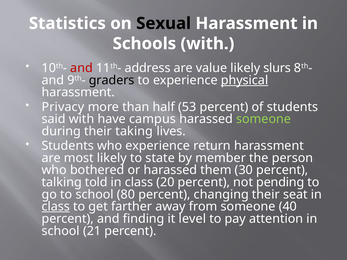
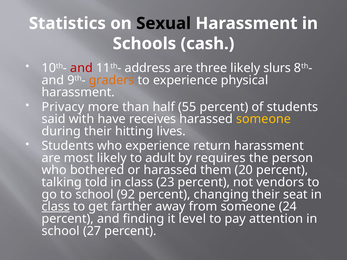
Schools with: with -> cash
value: value -> three
graders colour: black -> orange
physical underline: present -> none
53: 53 -> 55
campus: campus -> receives
someone at (264, 119) colour: light green -> yellow
taking: taking -> hitting
state: state -> adult
member: member -> requires
30: 30 -> 20
20: 20 -> 23
pending: pending -> vendors
80: 80 -> 92
40: 40 -> 24
21: 21 -> 27
